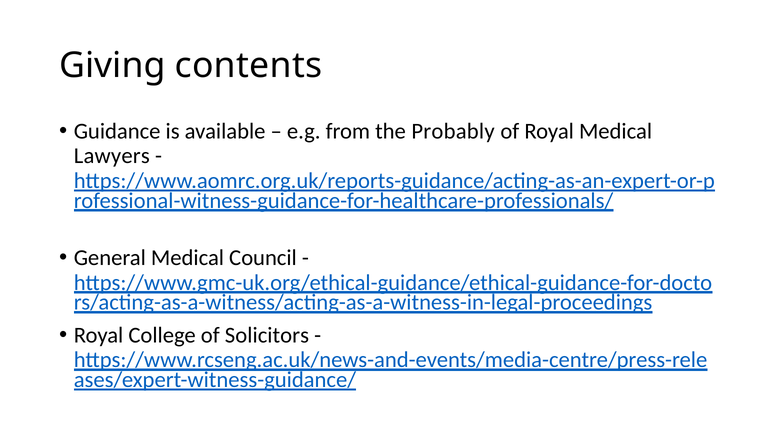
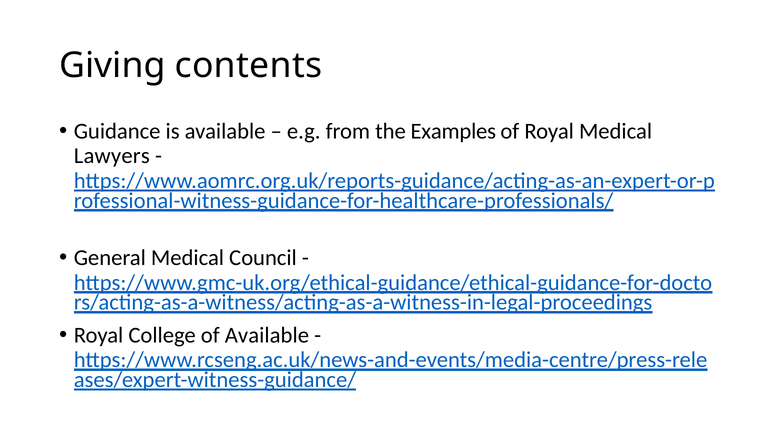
Probably: Probably -> Examples
of Solicitors: Solicitors -> Available
